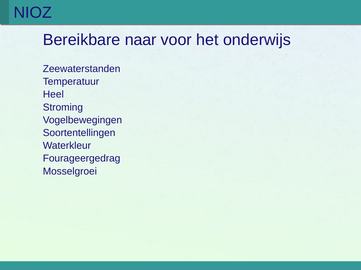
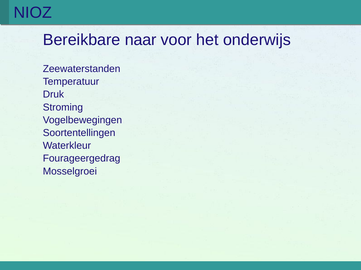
Heel: Heel -> Druk
